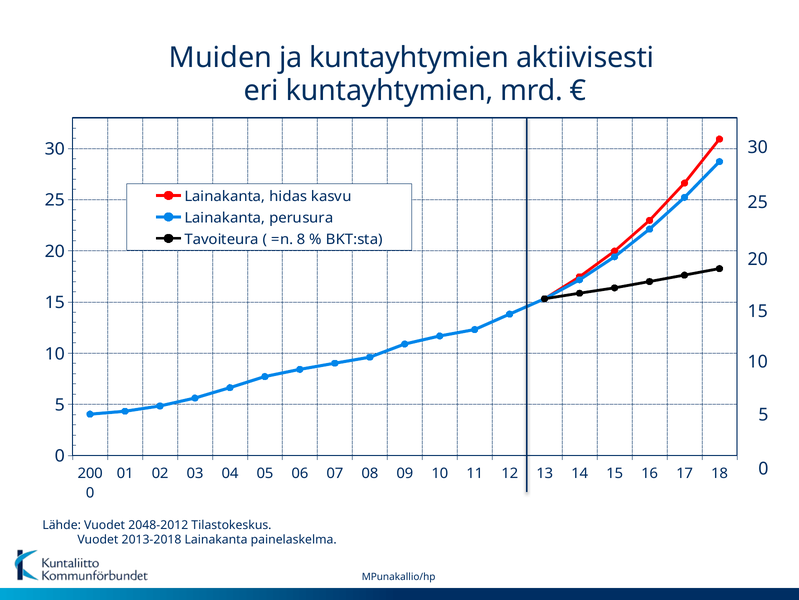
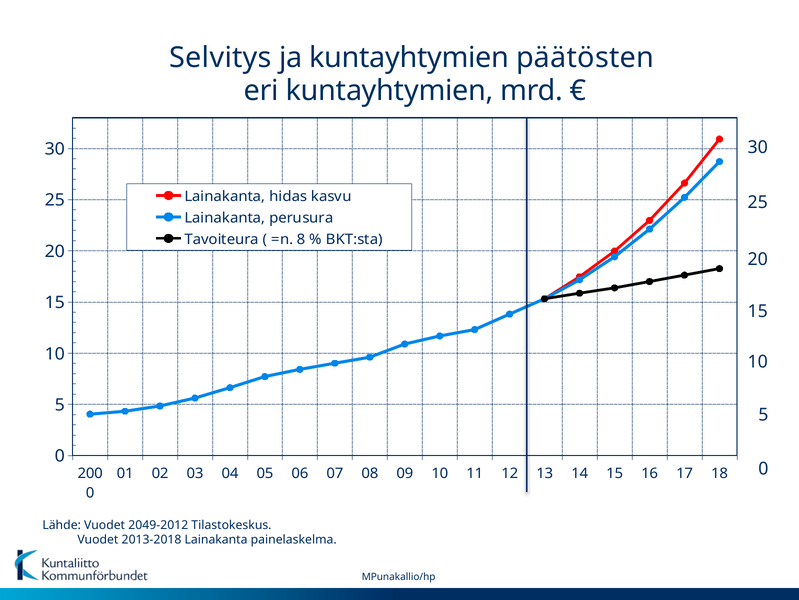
Muiden: Muiden -> Selvitys
aktiivisesti: aktiivisesti -> päätösten
2048-2012: 2048-2012 -> 2049-2012
